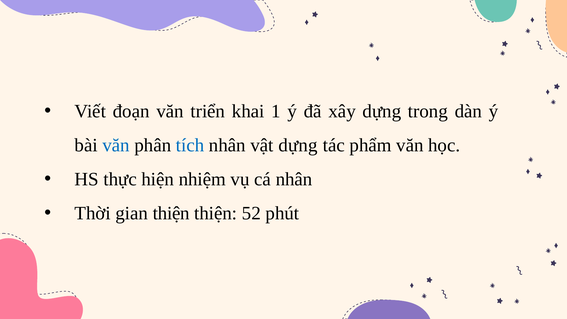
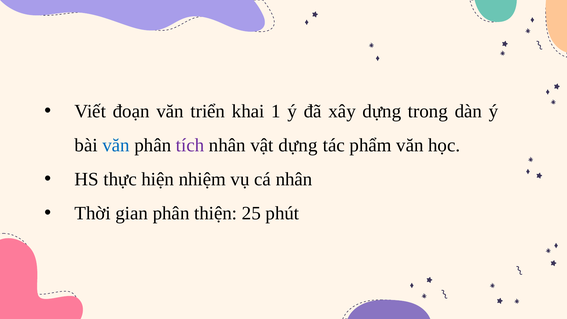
tích colour: blue -> purple
gian thiện: thiện -> phân
52: 52 -> 25
